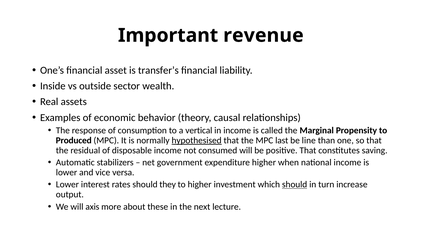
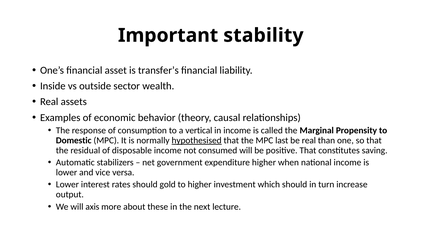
revenue: revenue -> stability
Produced: Produced -> Domestic
be line: line -> real
they: they -> gold
should at (295, 185) underline: present -> none
